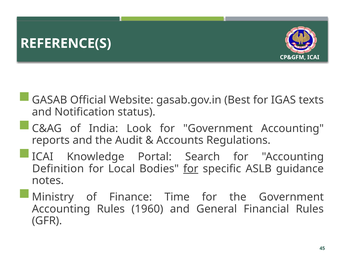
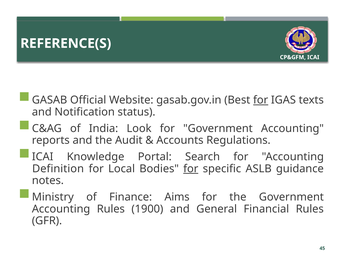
for at (261, 100) underline: none -> present
Time: Time -> Aims
1960: 1960 -> 1900
